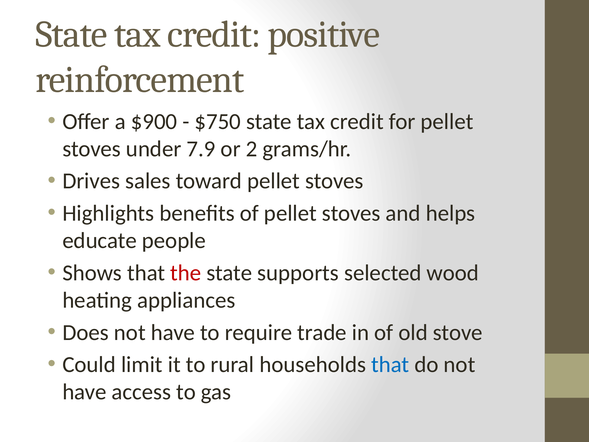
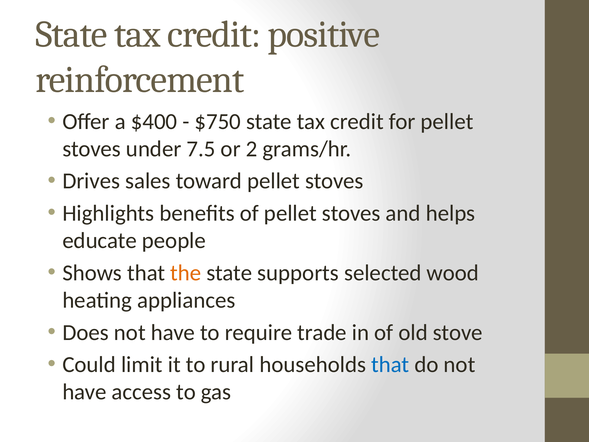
$900: $900 -> $400
7.9: 7.9 -> 7.5
the colour: red -> orange
